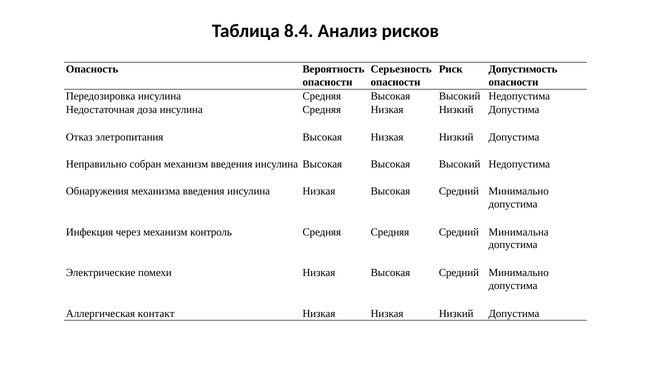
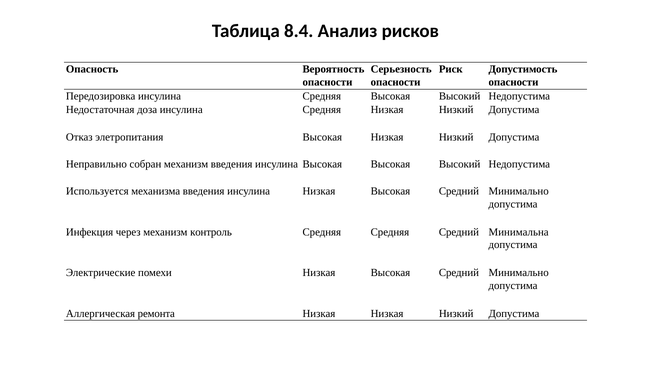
Обнаружения: Обнаружения -> Используется
контакт: контакт -> ремонта
